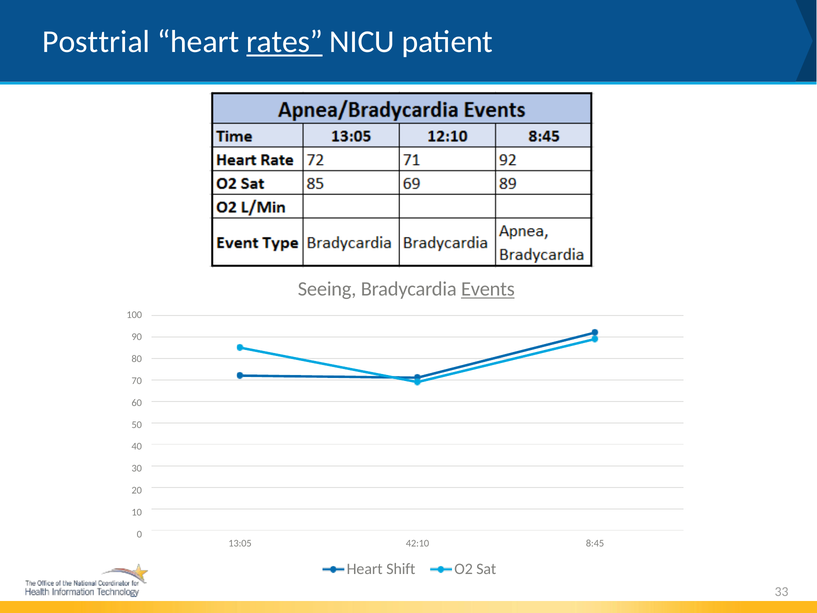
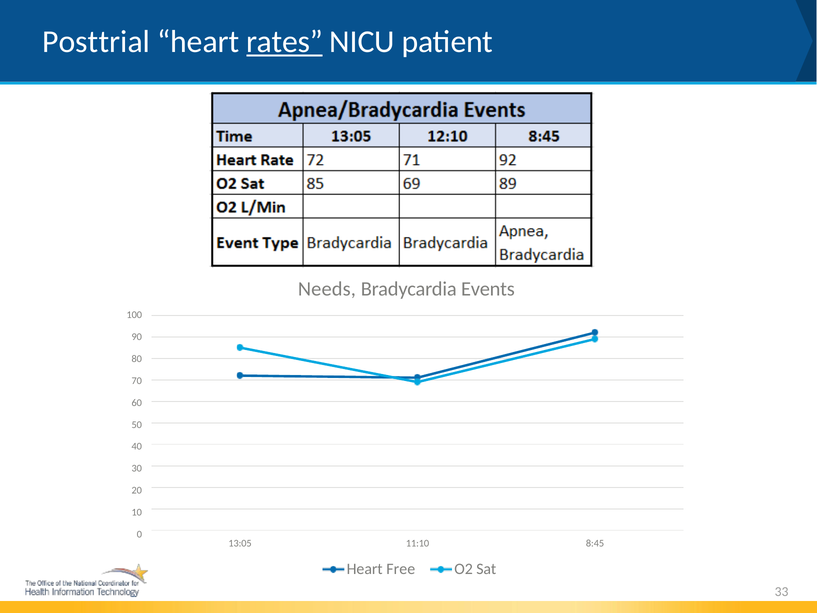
Seeing: Seeing -> Needs
Events underline: present -> none
42:10: 42:10 -> 11:10
Shift: Shift -> Free
